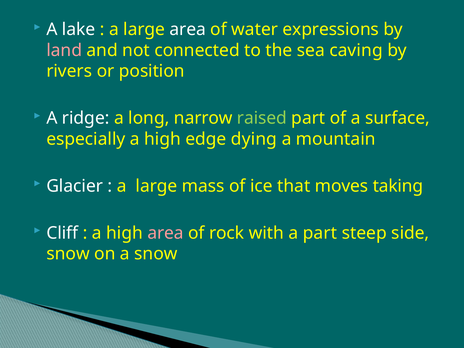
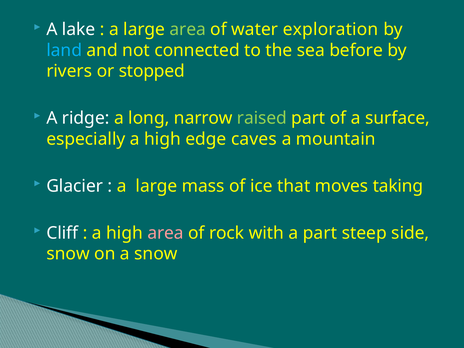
area at (188, 29) colour: white -> light green
expressions: expressions -> exploration
land colour: pink -> light blue
caving: caving -> before
position: position -> stopped
dying: dying -> caves
